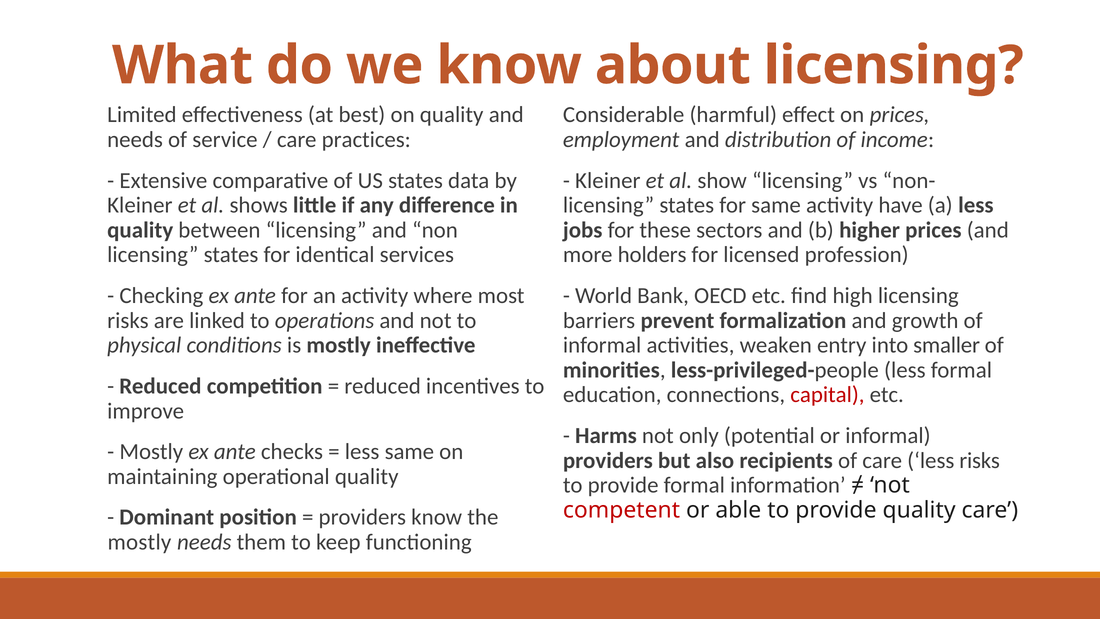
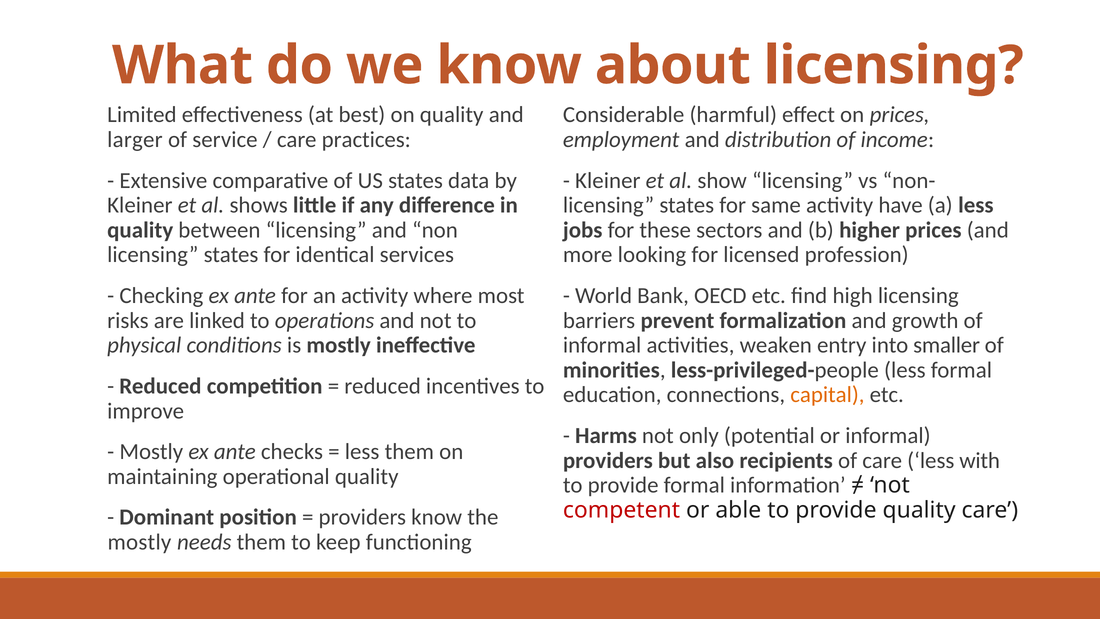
needs at (135, 140): needs -> larger
holders: holders -> looking
capital colour: red -> orange
less same: same -> them
less risks: risks -> with
